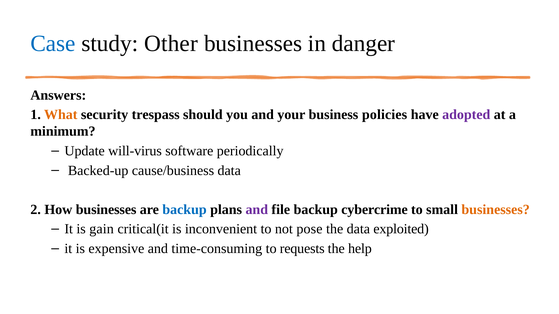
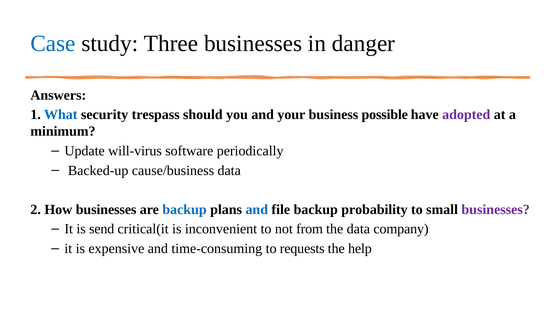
Other: Other -> Three
What colour: orange -> blue
policies: policies -> possible
and at (257, 210) colour: purple -> blue
cybercrime: cybercrime -> probability
businesses at (496, 210) colour: orange -> purple
gain: gain -> send
pose: pose -> from
exploited: exploited -> company
